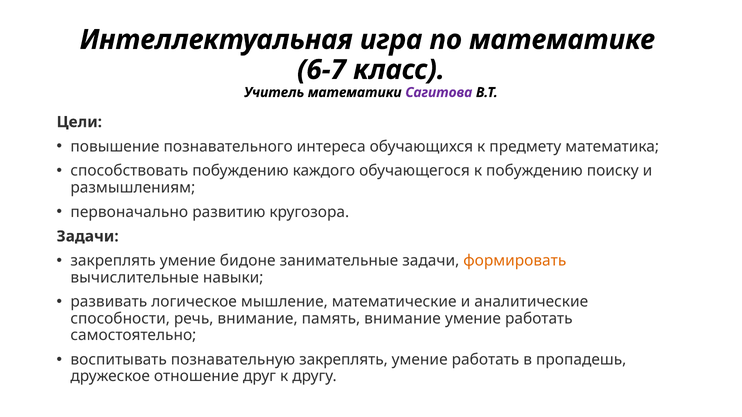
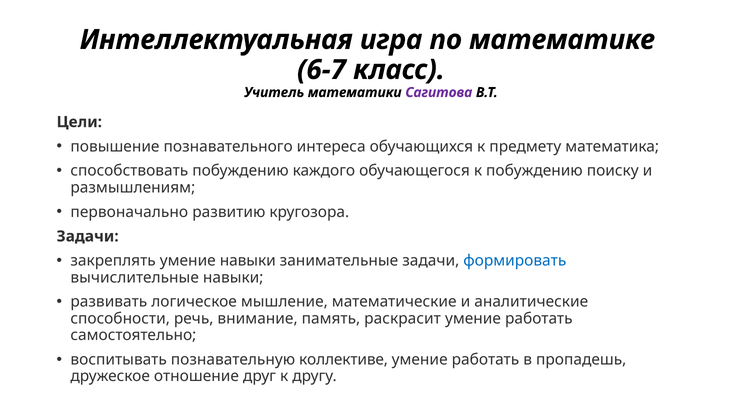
умение бидоне: бидоне -> навыки
формировать colour: orange -> blue
память внимание: внимание -> раскрасит
познавательную закреплять: закреплять -> коллективе
